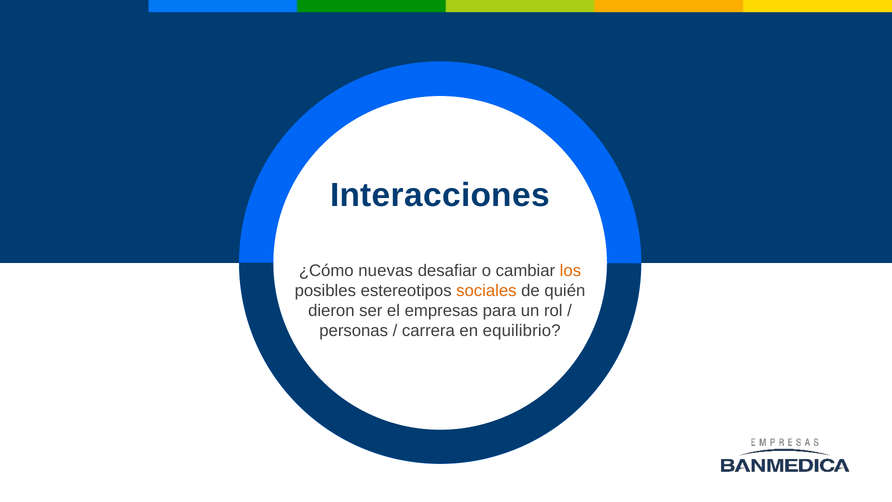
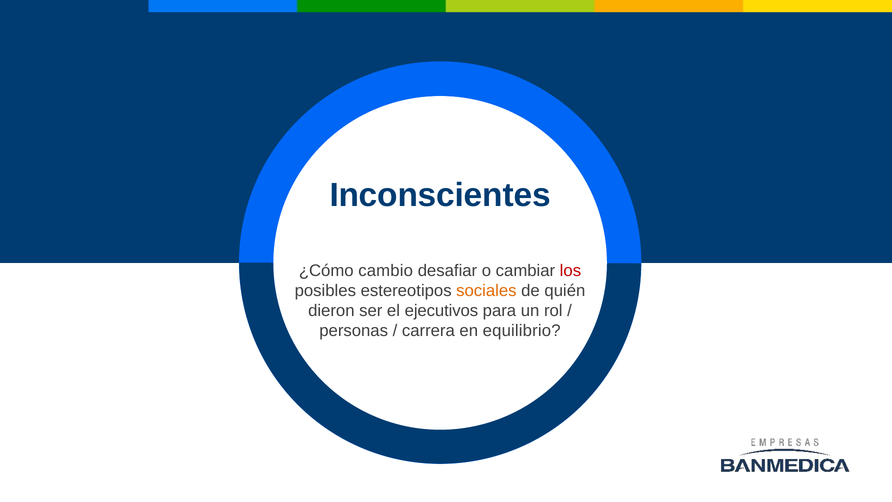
Interacciones: Interacciones -> Inconscientes
nuevas: nuevas -> cambio
los colour: orange -> red
empresas: empresas -> ejecutivos
